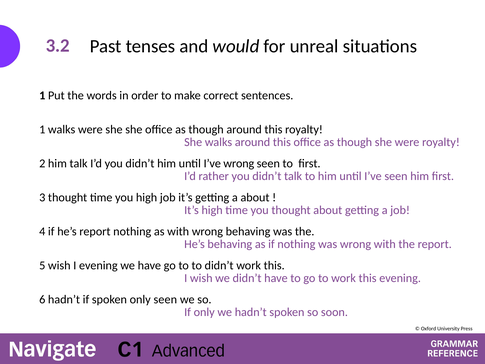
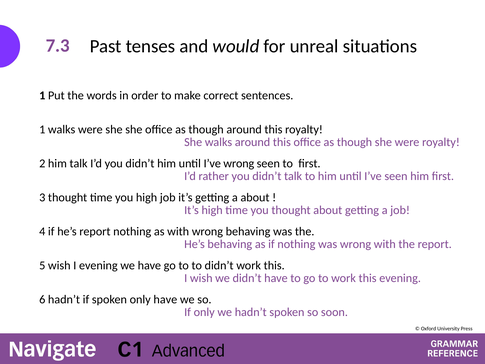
3.2: 3.2 -> 7.3
only seen: seen -> have
